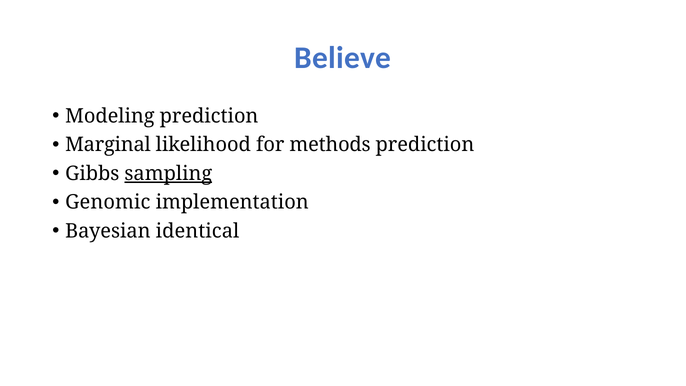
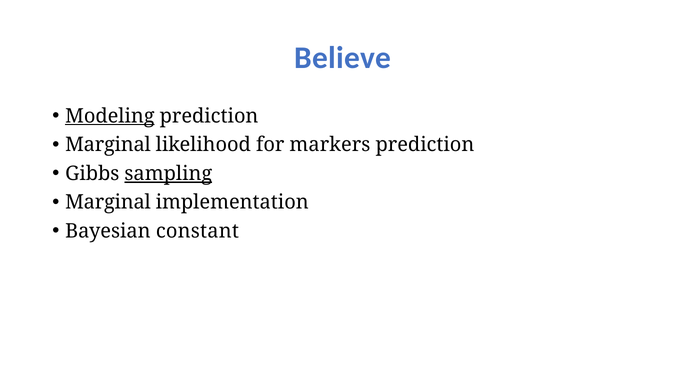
Modeling underline: none -> present
methods: methods -> markers
Genomic at (108, 202): Genomic -> Marginal
identical: identical -> constant
